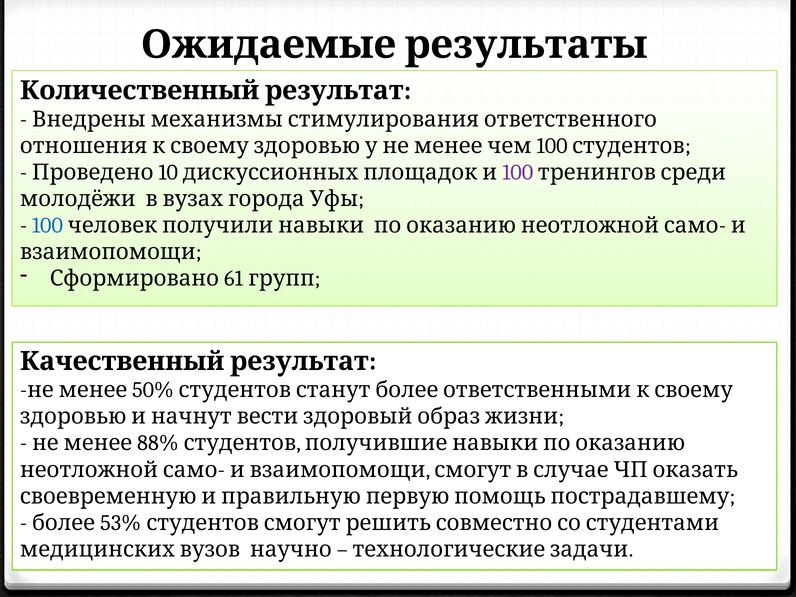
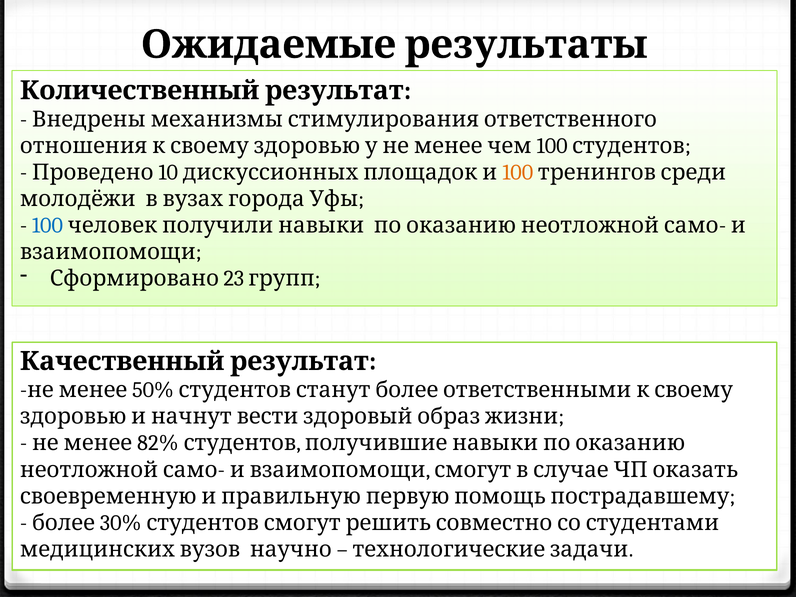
100 at (518, 172) colour: purple -> orange
61: 61 -> 23
88%: 88% -> 82%
53%: 53% -> 30%
